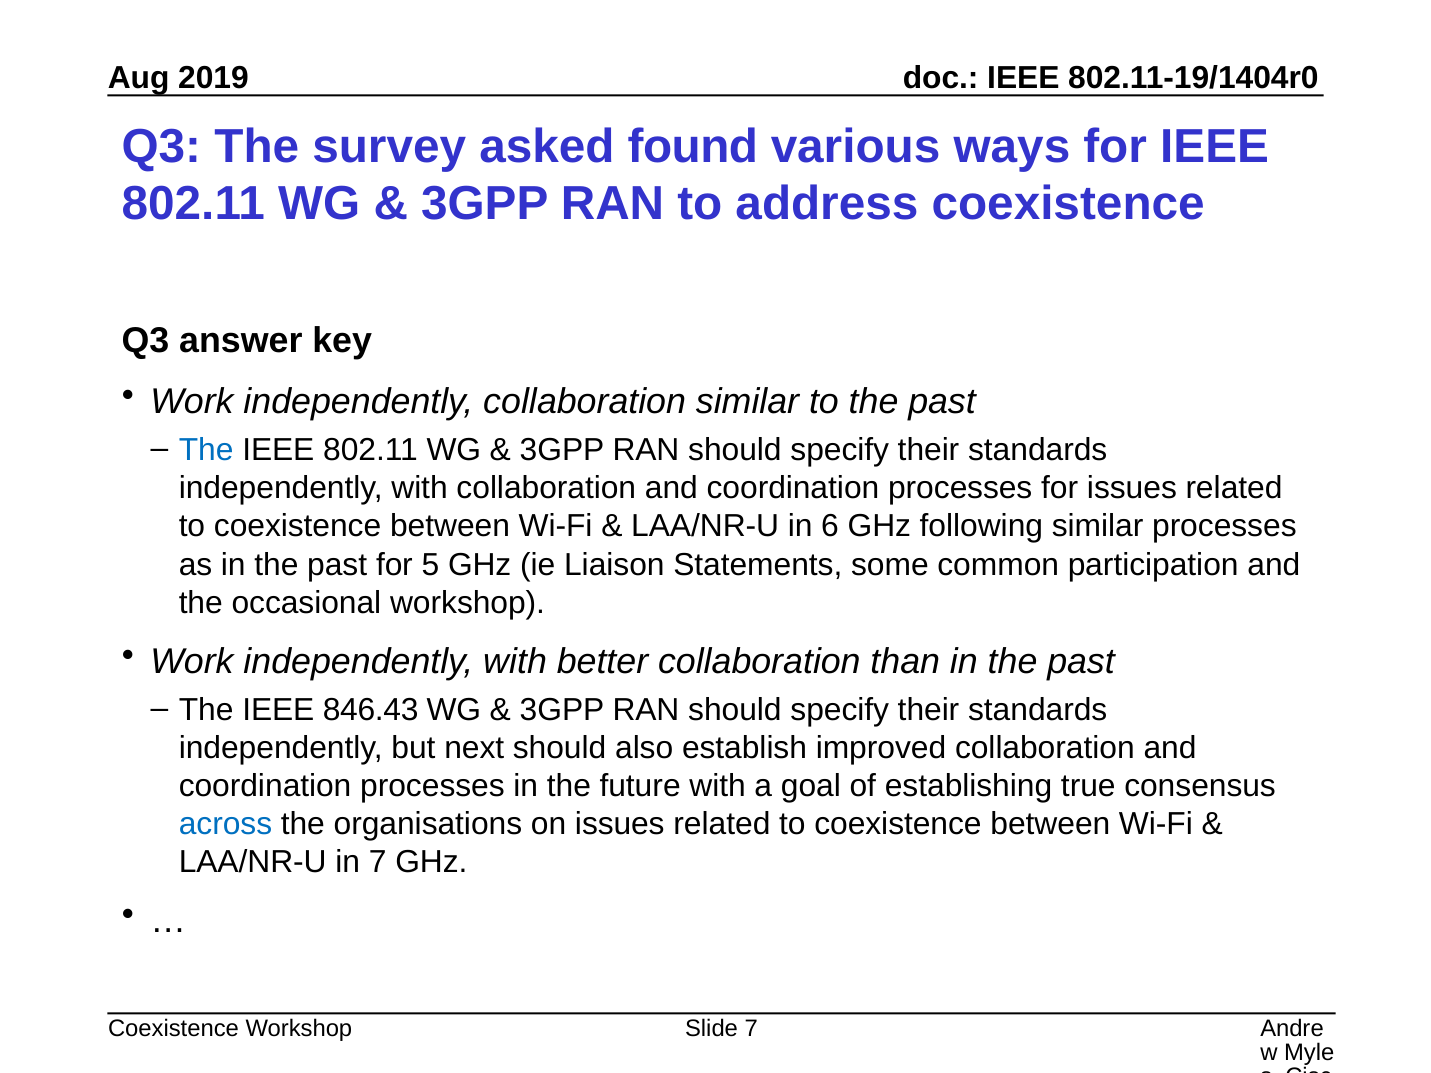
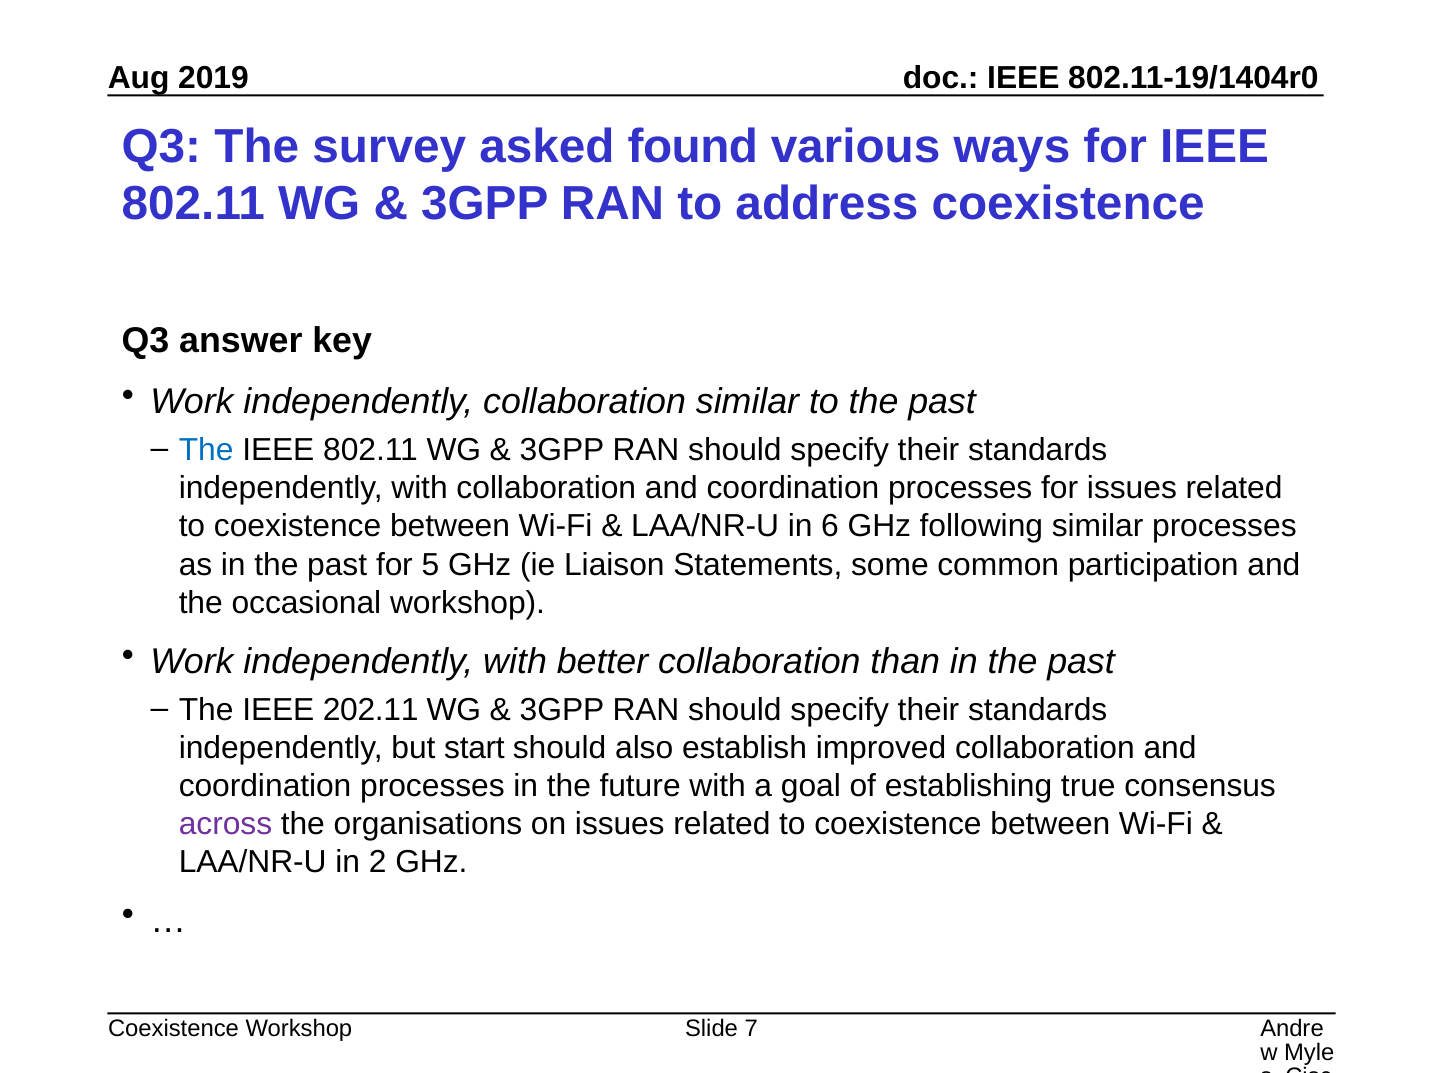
846.43: 846.43 -> 202.11
next: next -> start
across colour: blue -> purple
in 7: 7 -> 2
